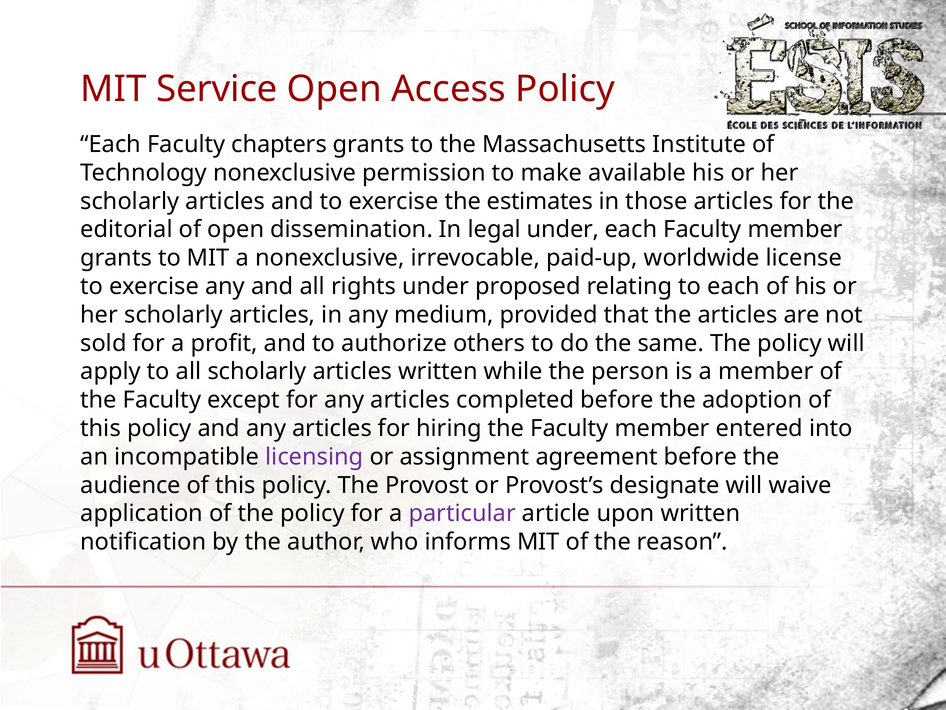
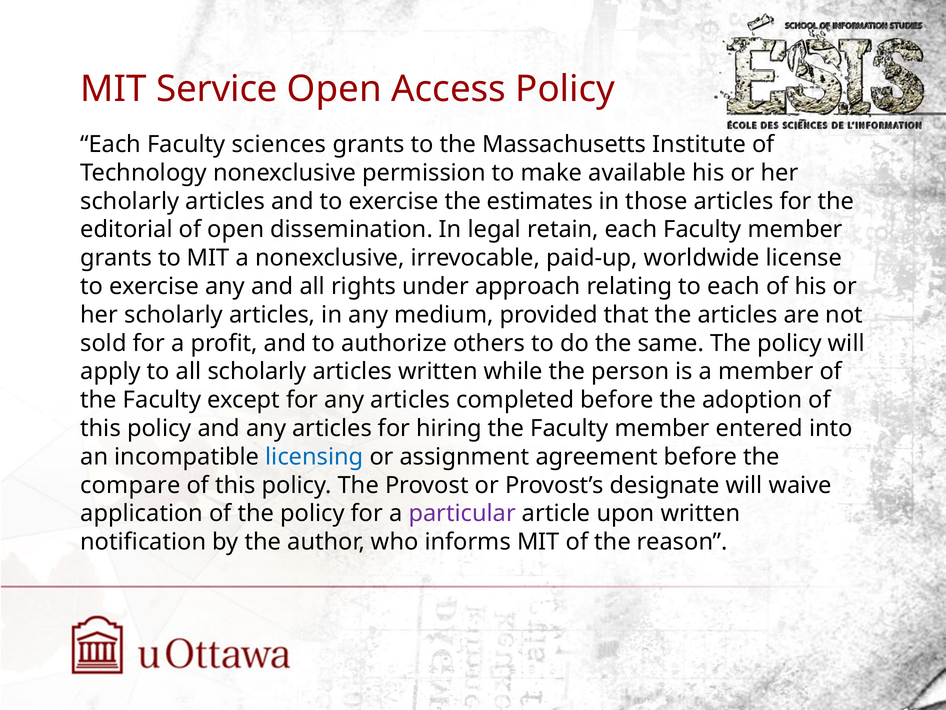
chapters: chapters -> sciences
legal under: under -> retain
proposed: proposed -> approach
licensing colour: purple -> blue
audience: audience -> compare
